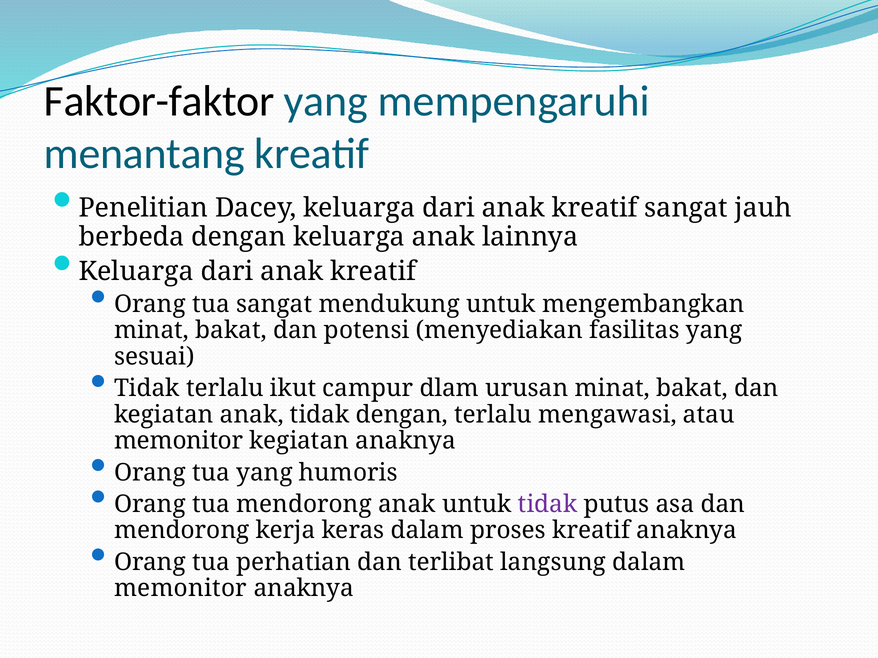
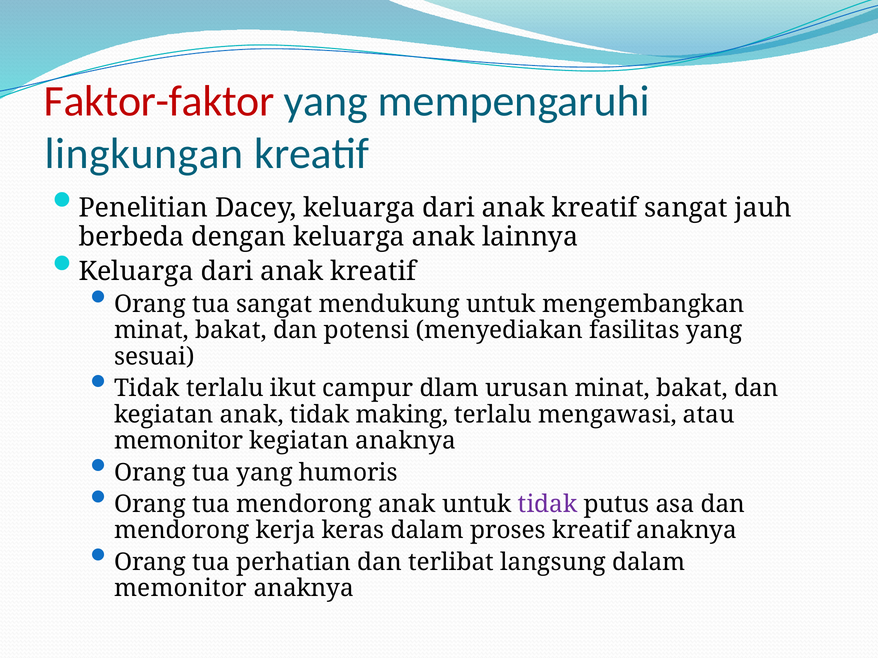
Faktor-faktor colour: black -> red
menantang: menantang -> lingkungan
tidak dengan: dengan -> making
